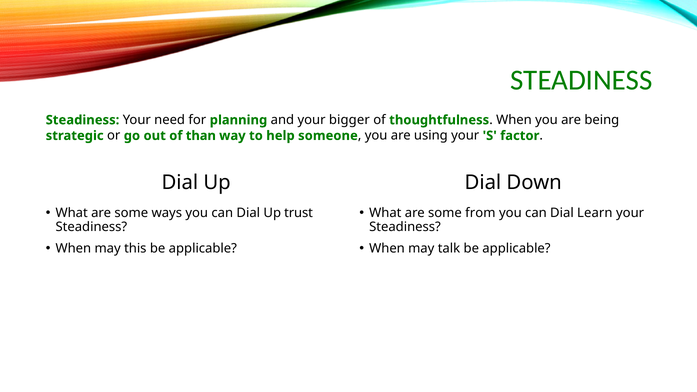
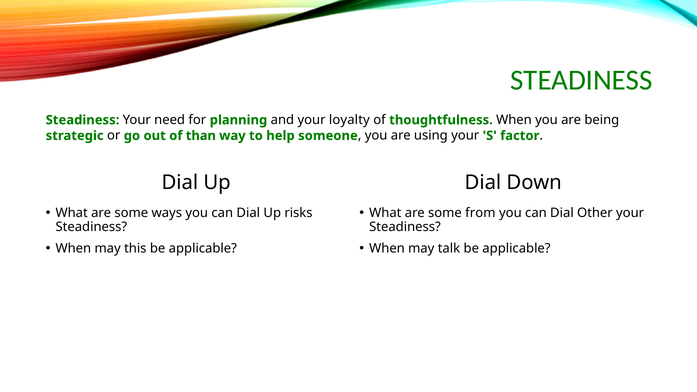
bigger: bigger -> loyalty
trust: trust -> risks
Learn: Learn -> Other
